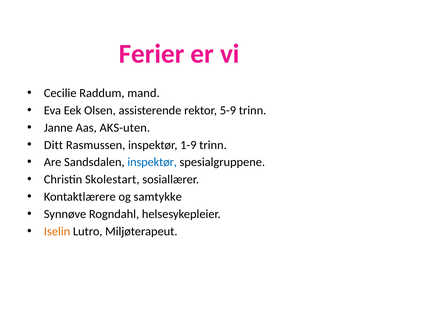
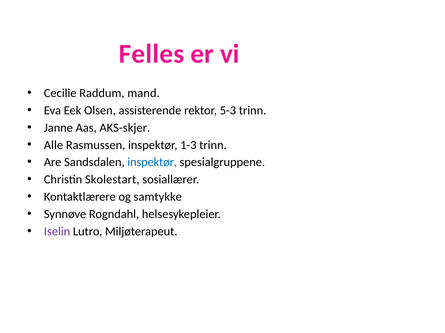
Ferier: Ferier -> Felles
5-9: 5-9 -> 5-3
AKS-uten: AKS-uten -> AKS-skjer
Ditt: Ditt -> Alle
1-9: 1-9 -> 1-3
Iselin colour: orange -> purple
